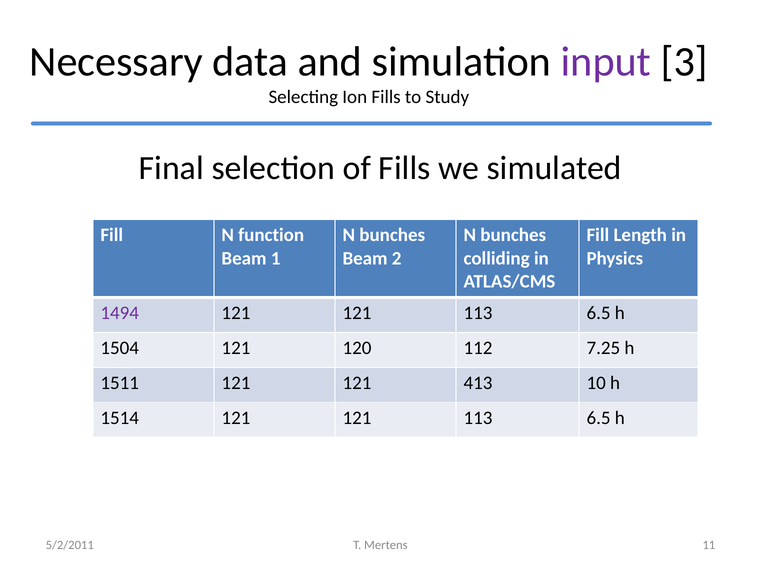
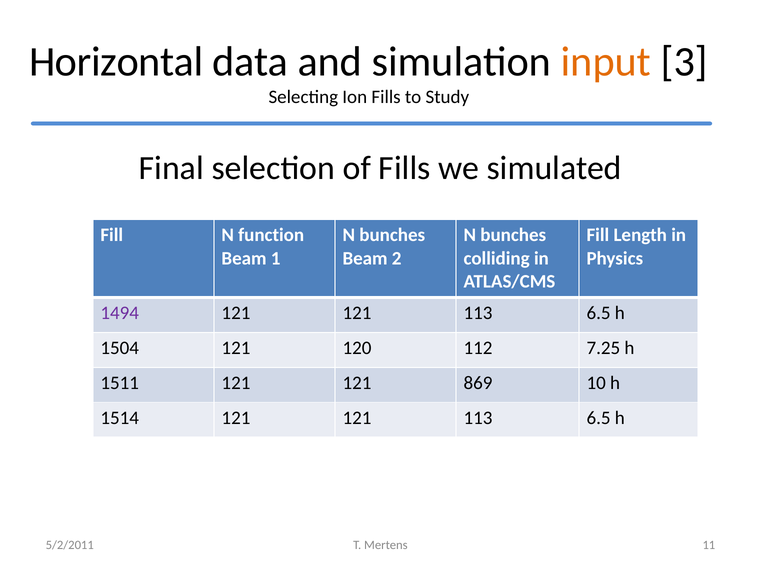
Necessary: Necessary -> Horizontal
input colour: purple -> orange
413: 413 -> 869
